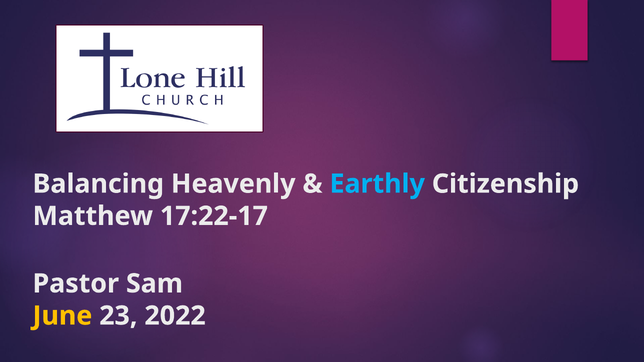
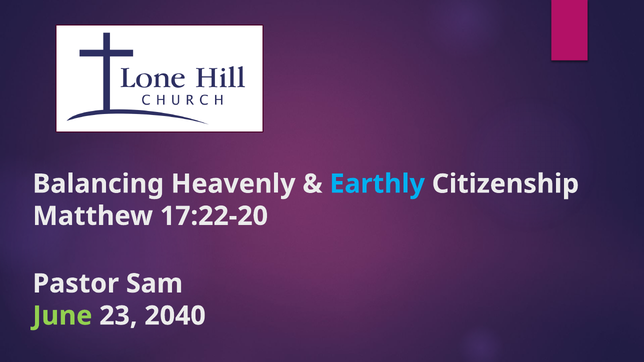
17:22-17: 17:22-17 -> 17:22-20
June colour: yellow -> light green
2022: 2022 -> 2040
